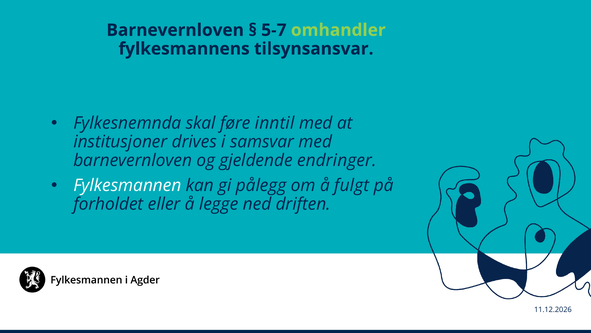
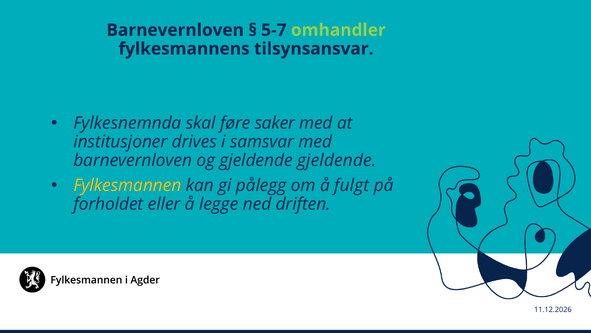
inntil: inntil -> saker
gjeldende endringer: endringer -> gjeldende
Fylkesmannen colour: white -> yellow
